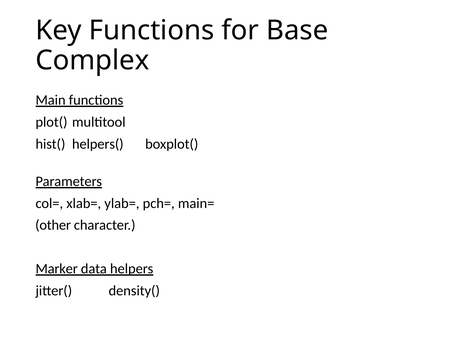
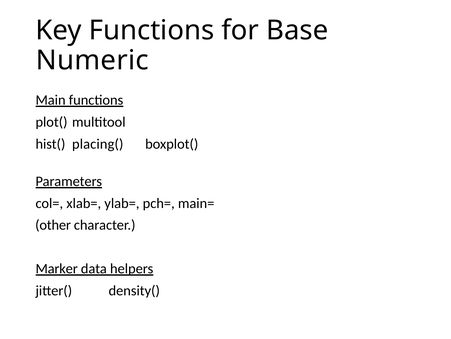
Complex: Complex -> Numeric
helpers(: helpers( -> placing(
